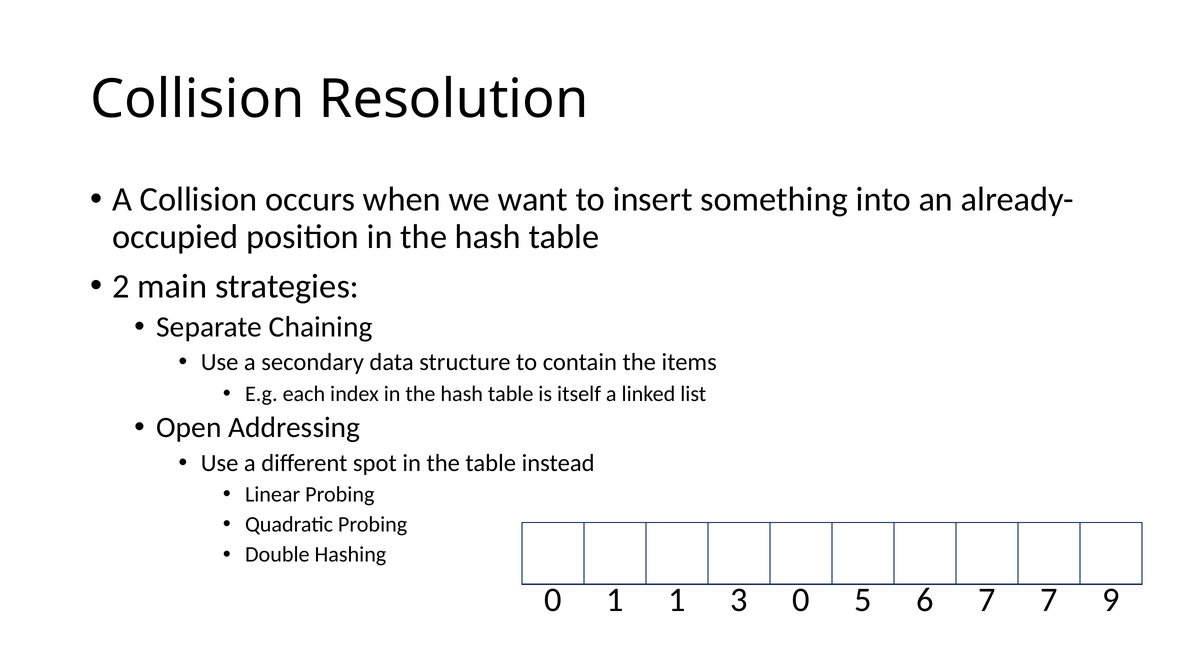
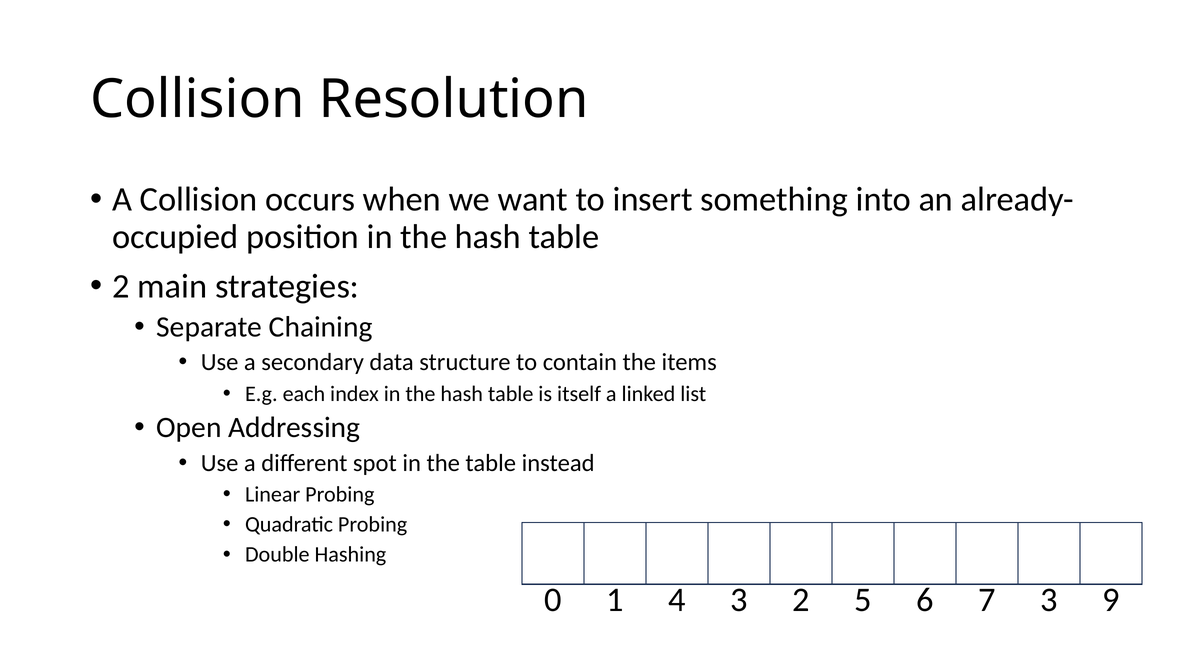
1 1: 1 -> 4
3 0: 0 -> 2
7 7: 7 -> 3
